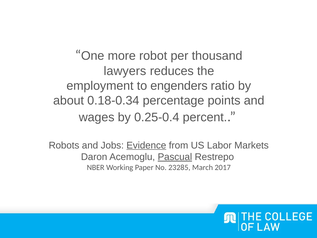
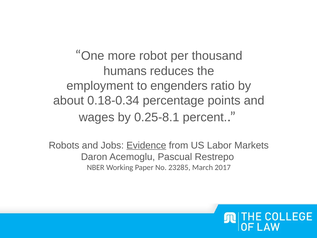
lawyers: lawyers -> humans
0.25-0.4: 0.25-0.4 -> 0.25-8.1
Pascual underline: present -> none
